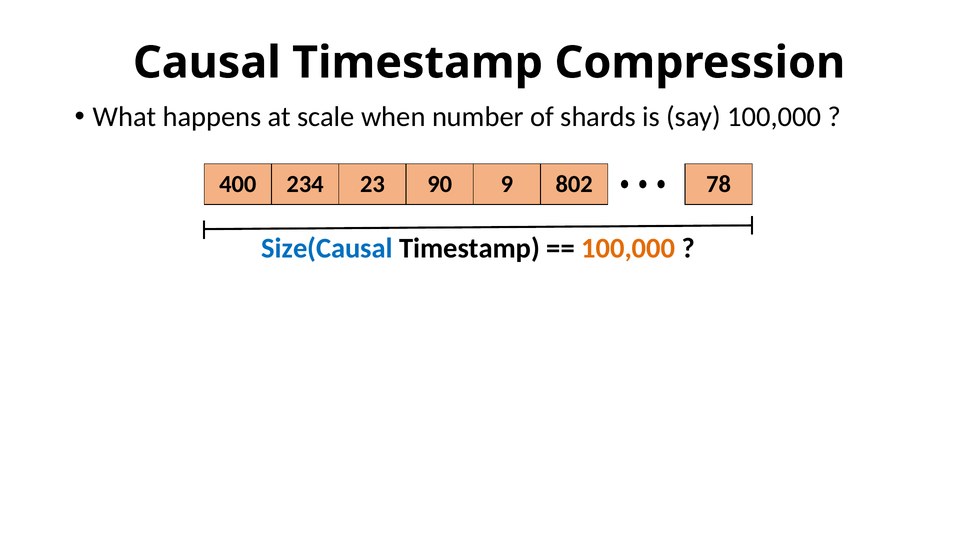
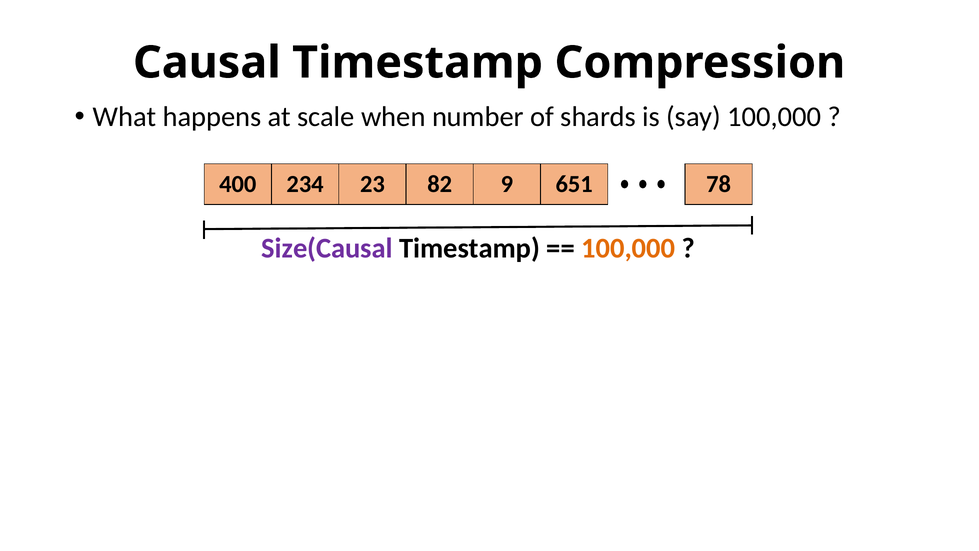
90: 90 -> 82
802: 802 -> 651
Size(Causal colour: blue -> purple
